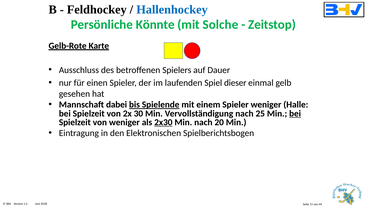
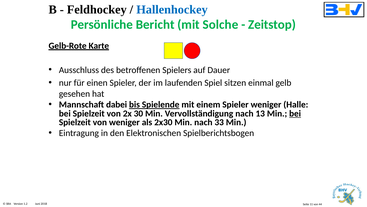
Könnte: Könnte -> Bericht
dieser: dieser -> sitzen
25: 25 -> 13
2x30 underline: present -> none
20: 20 -> 33
